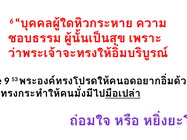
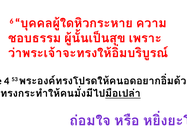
9: 9 -> 4
